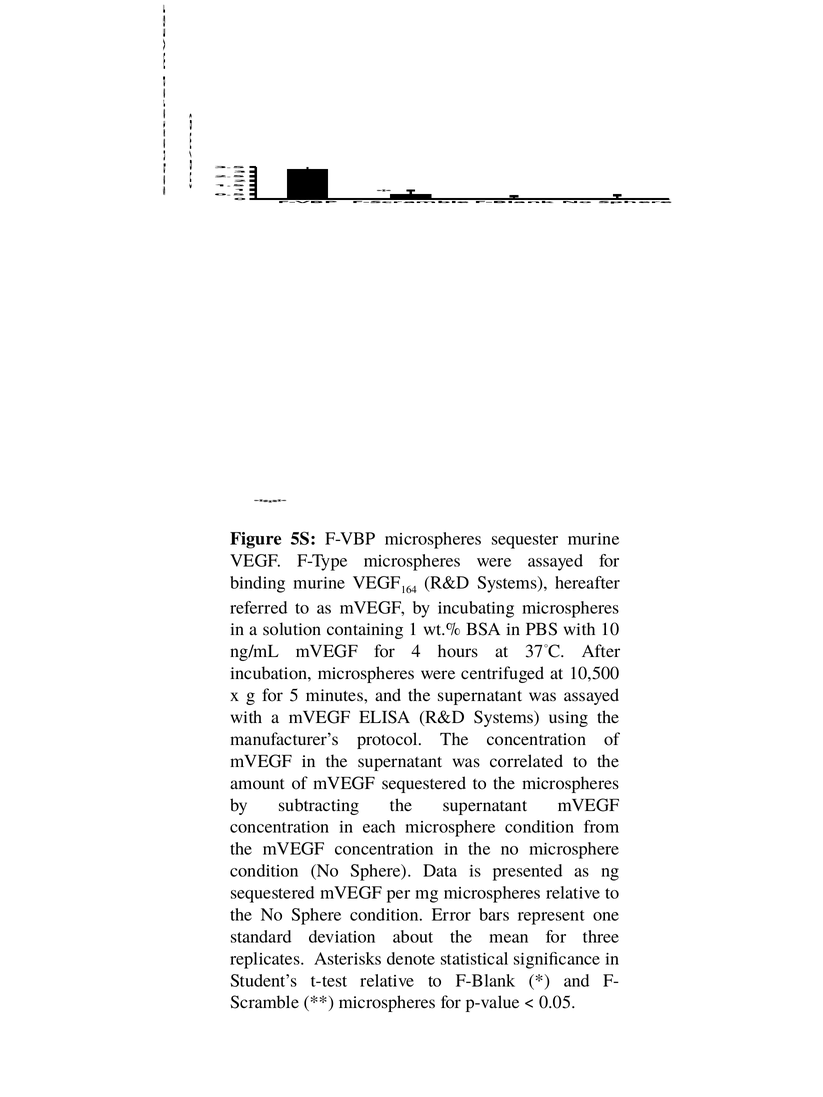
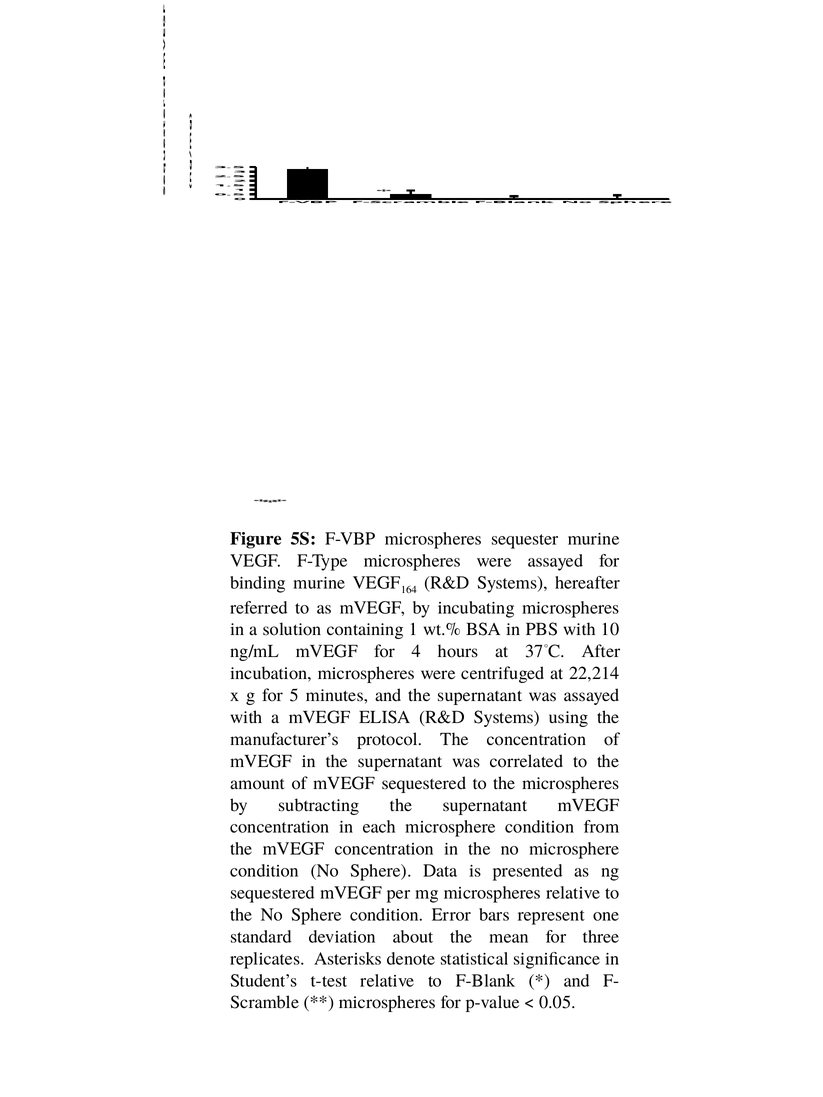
10,500: 10,500 -> 22,214
